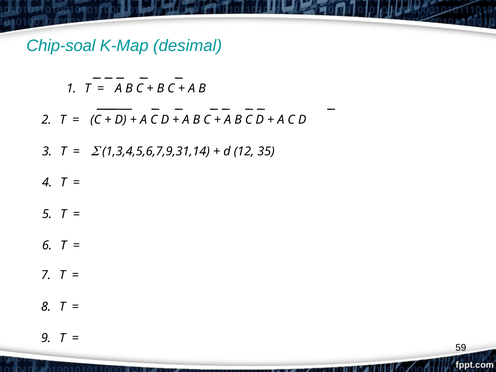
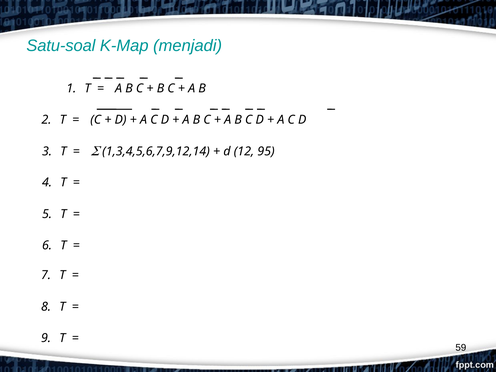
Chip-soal: Chip-soal -> Satu-soal
desimal: desimal -> menjadi
1,3,4,5,6,7,9,31,14: 1,3,4,5,6,7,9,31,14 -> 1,3,4,5,6,7,9,12,14
35: 35 -> 95
